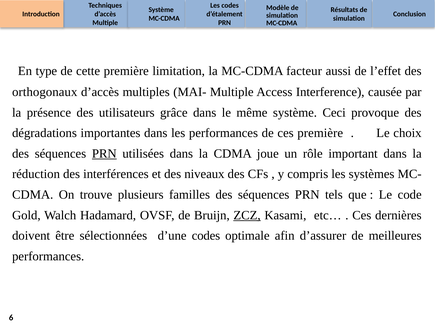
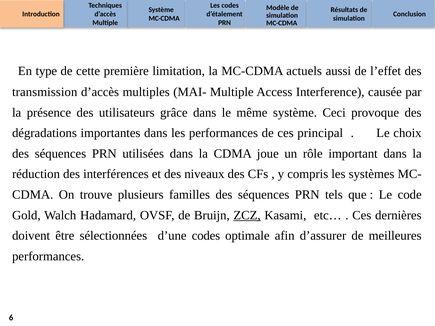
facteur: facteur -> actuels
orthogonaux: orthogonaux -> transmission
ces première: première -> principal
PRN at (104, 154) underline: present -> none
